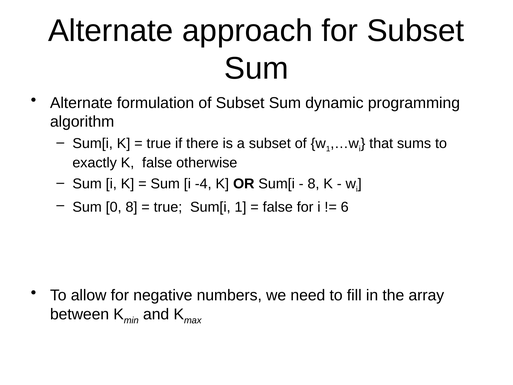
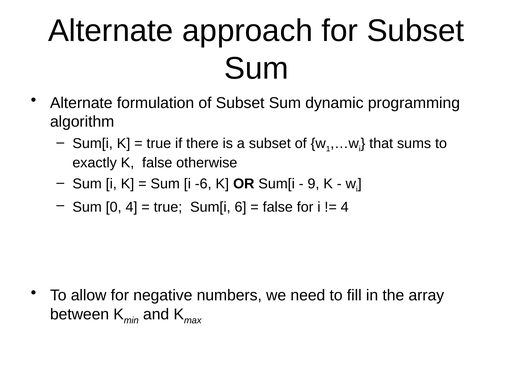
-4: -4 -> -6
8 at (313, 184): 8 -> 9
0 8: 8 -> 4
Sum[i 1: 1 -> 6
6 at (345, 207): 6 -> 4
